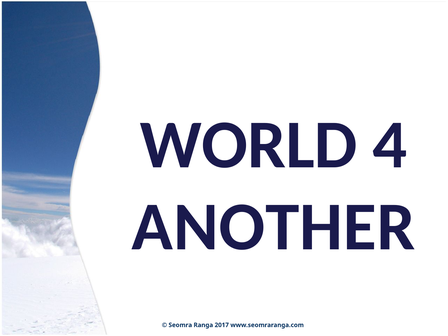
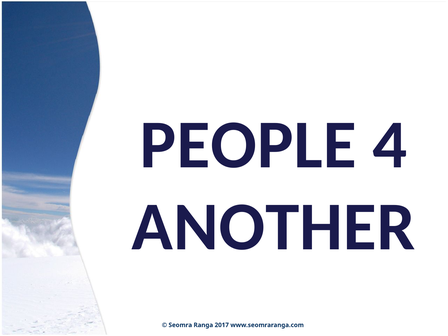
WORLD: WORLD -> PEOPLE
